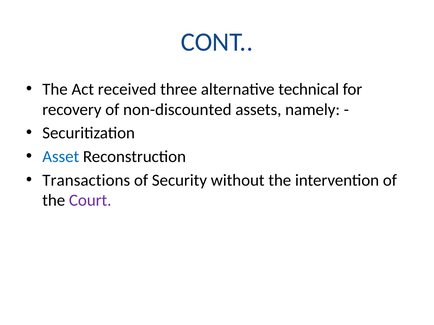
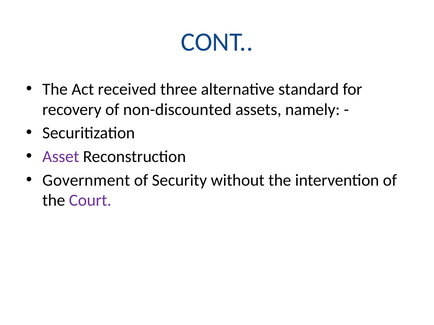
technical: technical -> standard
Asset colour: blue -> purple
Transactions: Transactions -> Government
